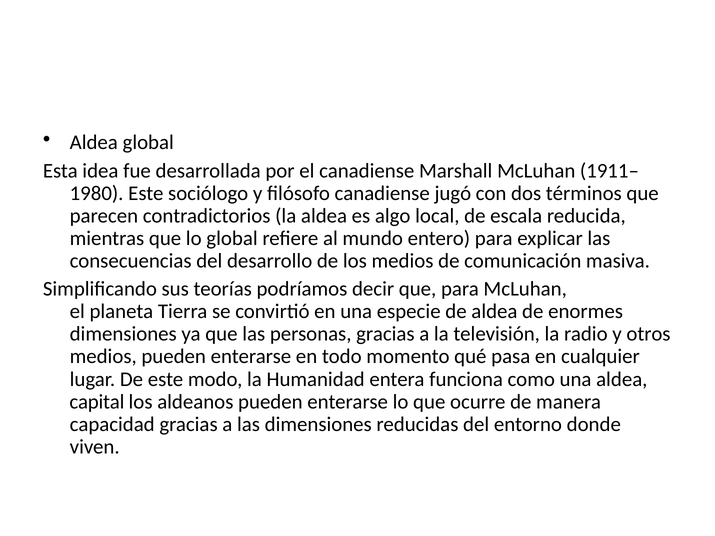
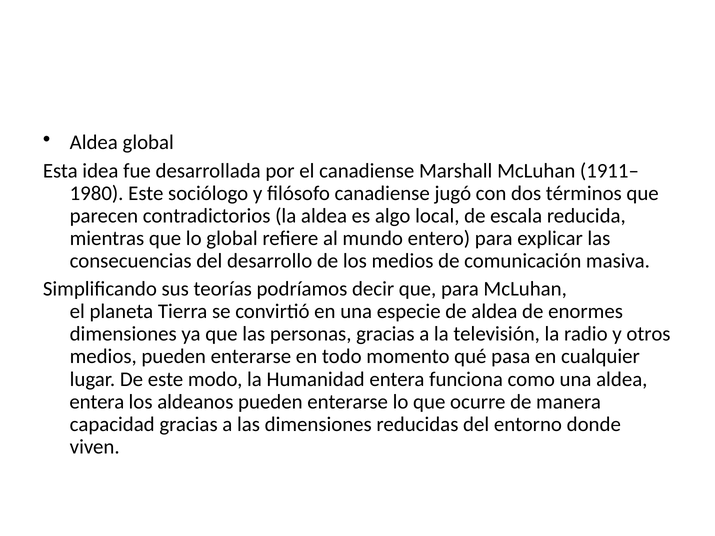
capital at (97, 402): capital -> entera
